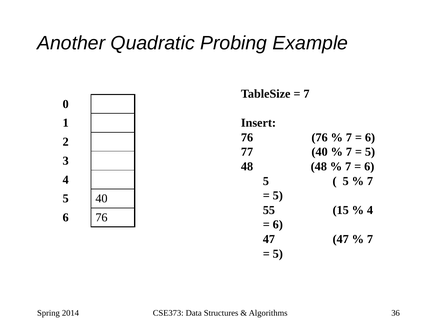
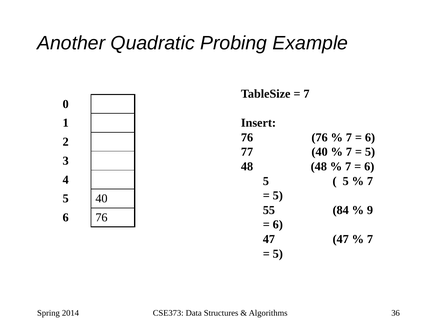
15: 15 -> 84
4 at (370, 211): 4 -> 9
